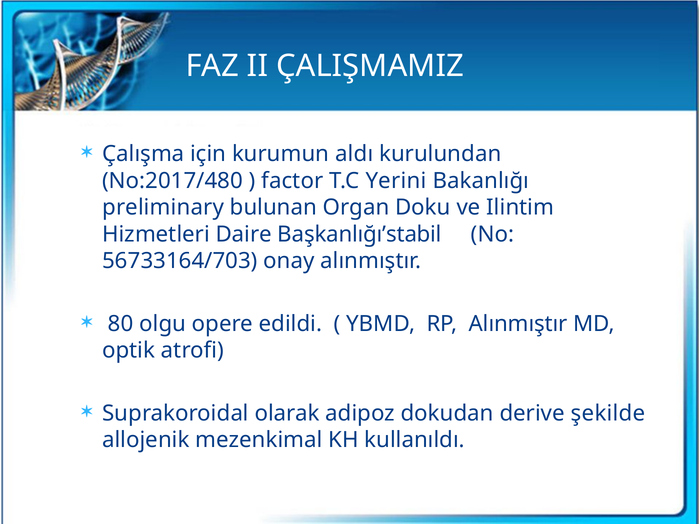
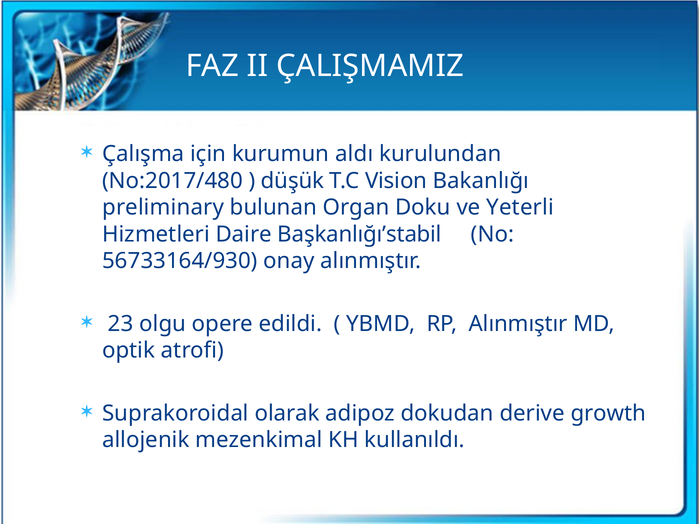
factor: factor -> düşük
Yerini: Yerini -> Vision
Ilintim: Ilintim -> Yeterli
56733164/703: 56733164/703 -> 56733164/930
80: 80 -> 23
şekilde: şekilde -> growth
